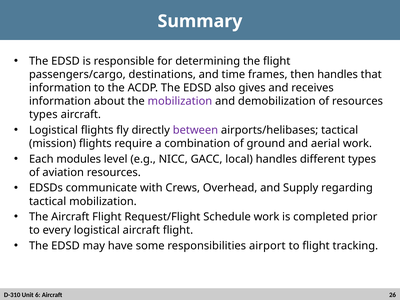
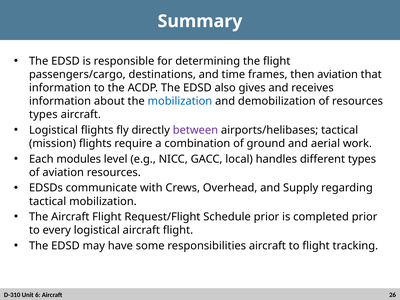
then handles: handles -> aviation
mobilization at (180, 101) colour: purple -> blue
Schedule work: work -> prior
responsibilities airport: airport -> aircraft
